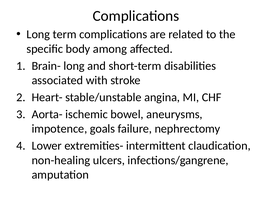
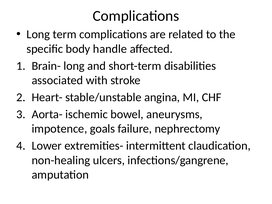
among: among -> handle
